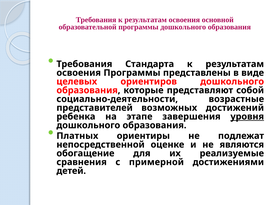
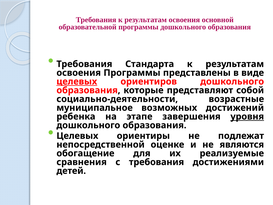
целевых at (77, 81) underline: none -> present
представителей: представителей -> муниципальное
Платных at (77, 136): Платных -> Целевых
с примерной: примерной -> требования
